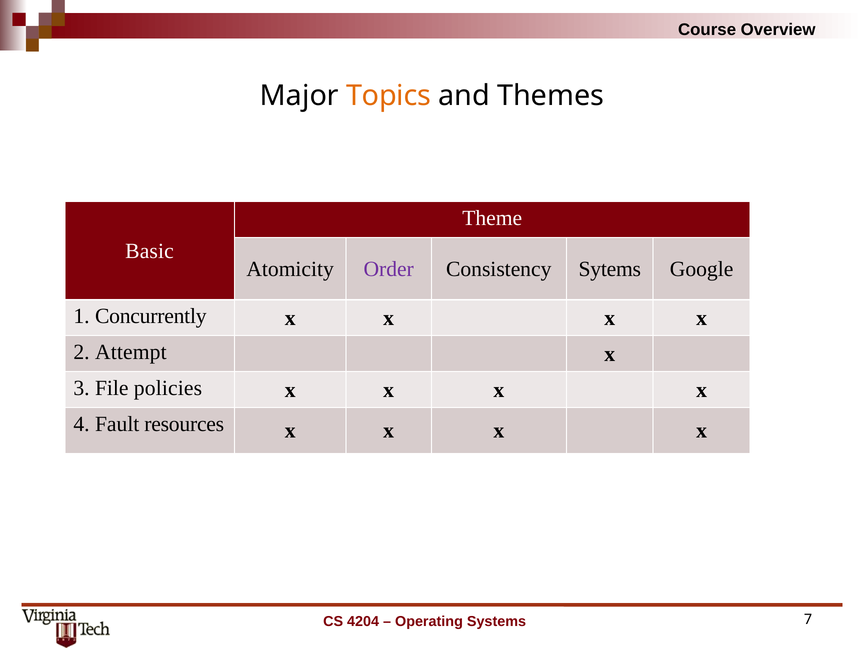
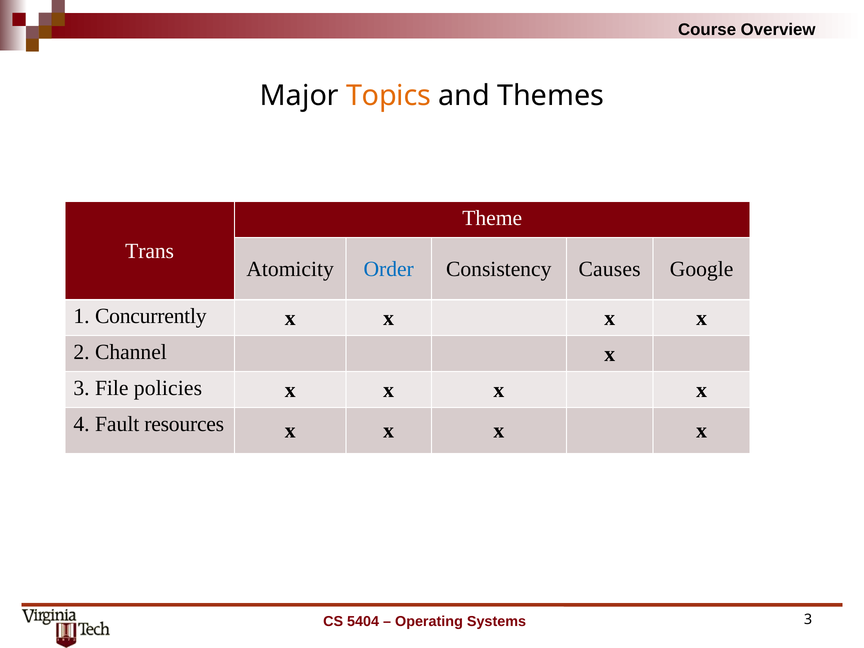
Basic: Basic -> Trans
Order colour: purple -> blue
Sytems: Sytems -> Causes
Attempt: Attempt -> Channel
4204: 4204 -> 5404
Systems 7: 7 -> 3
